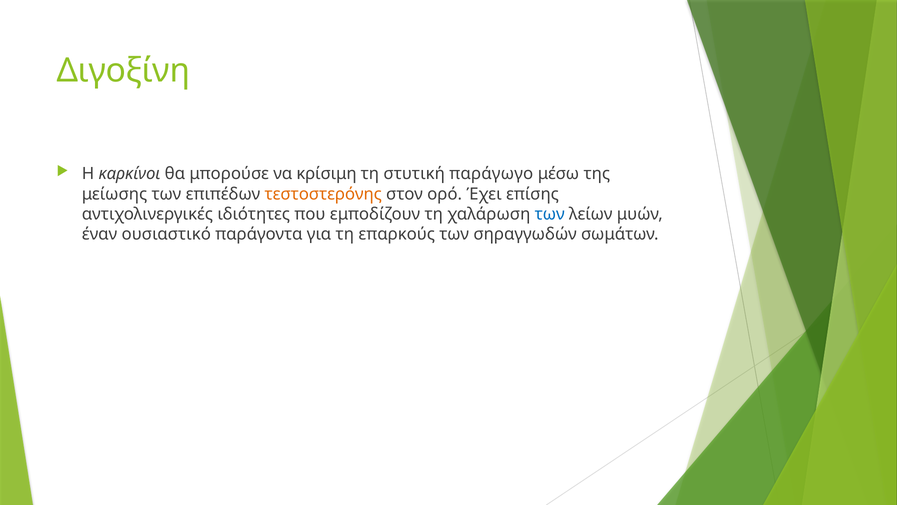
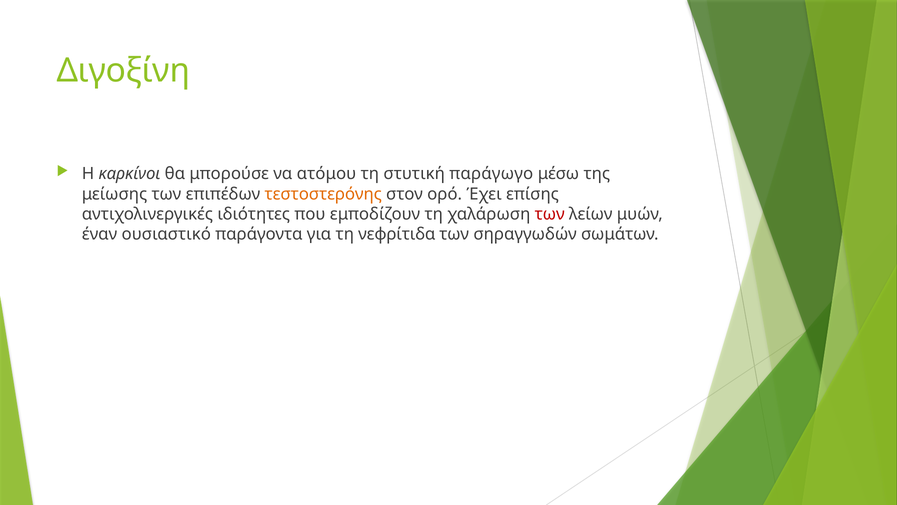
κρίσιμη: κρίσιμη -> ατόμου
των at (550, 214) colour: blue -> red
επαρκούς: επαρκούς -> νεφρίτιδα
